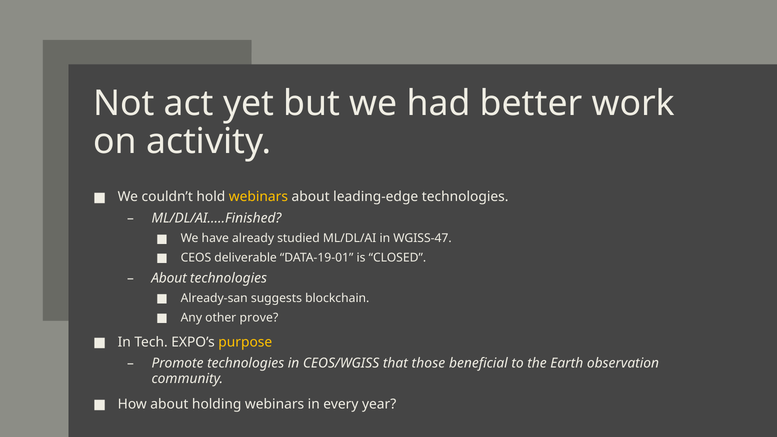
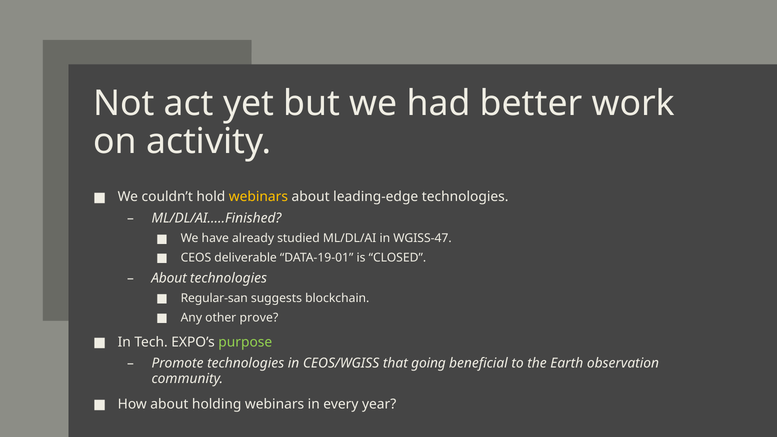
Already-san: Already-san -> Regular-san
purpose colour: yellow -> light green
those: those -> going
